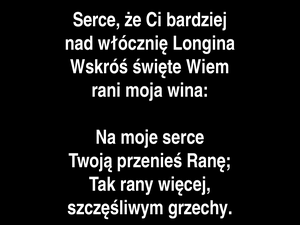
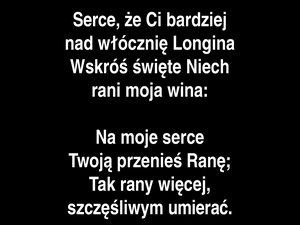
Wiem: Wiem -> Niech
grzechy: grzechy -> umierać
